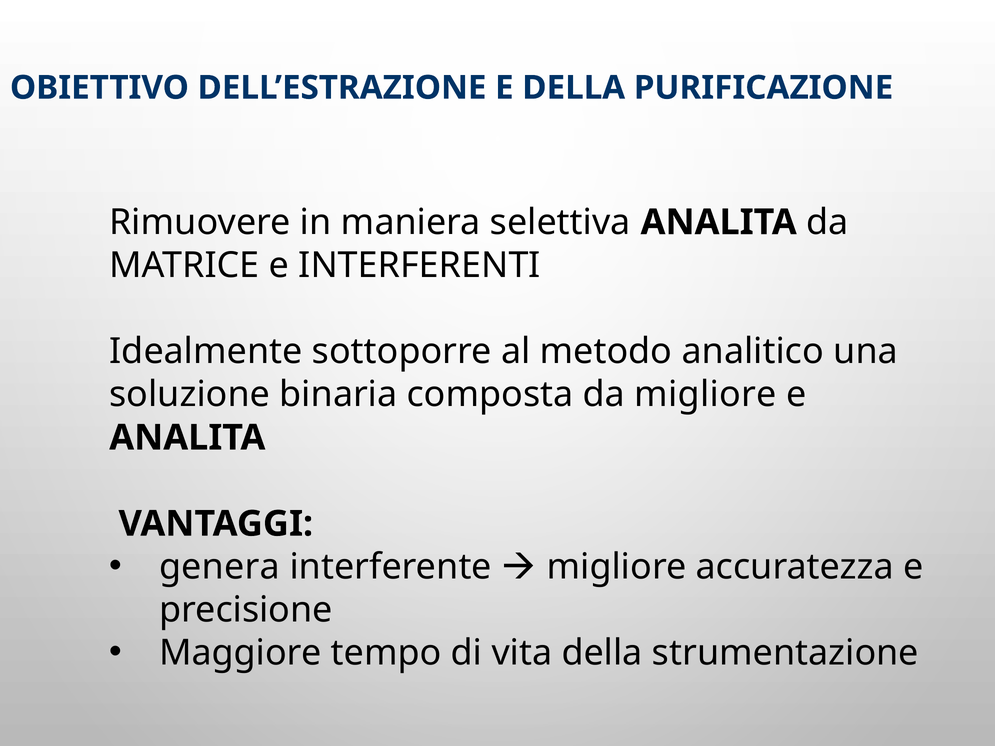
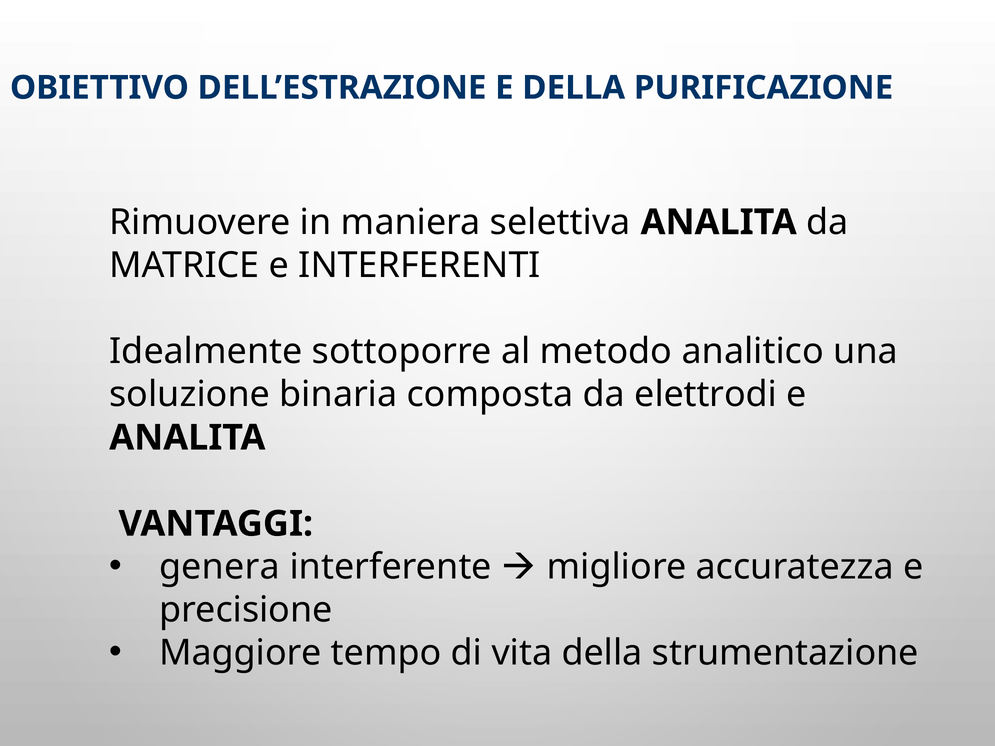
da migliore: migliore -> elettrodi
